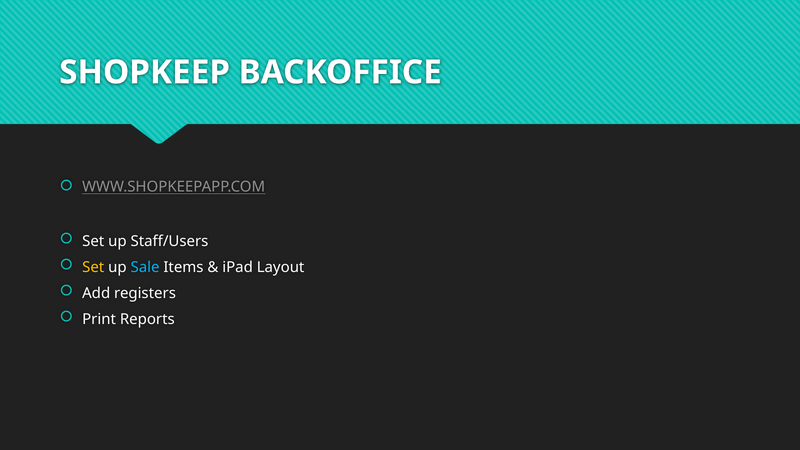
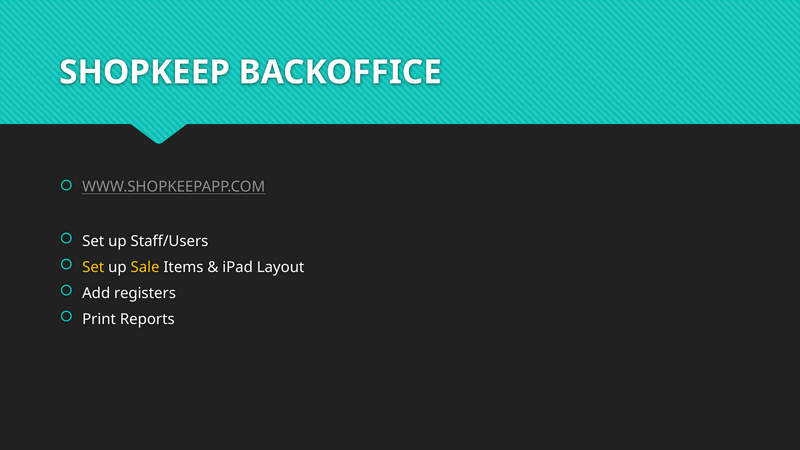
Sale colour: light blue -> yellow
